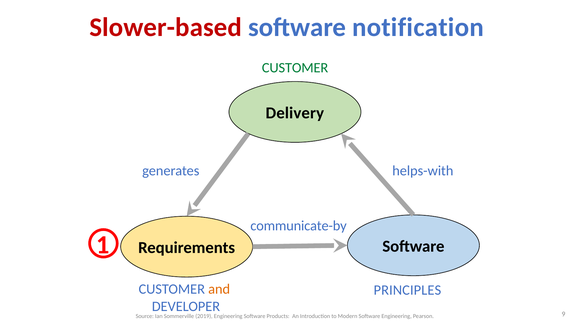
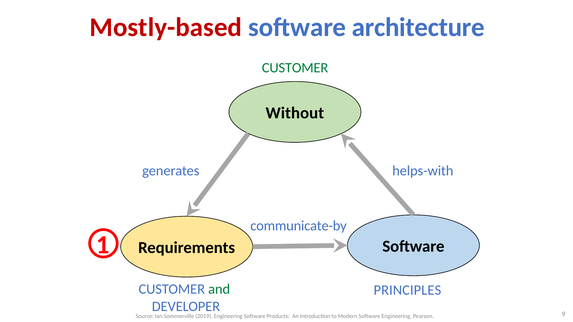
Slower-based: Slower-based -> Mostly-based
notification: notification -> architecture
Delivery: Delivery -> Without
and colour: orange -> green
